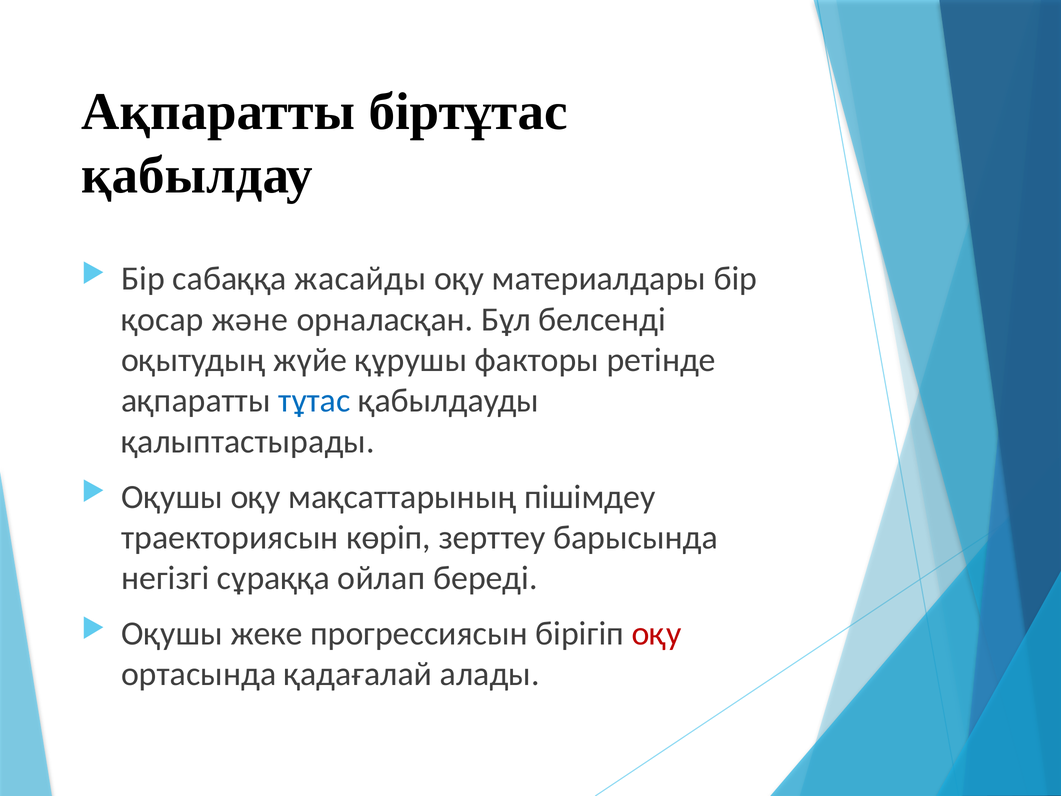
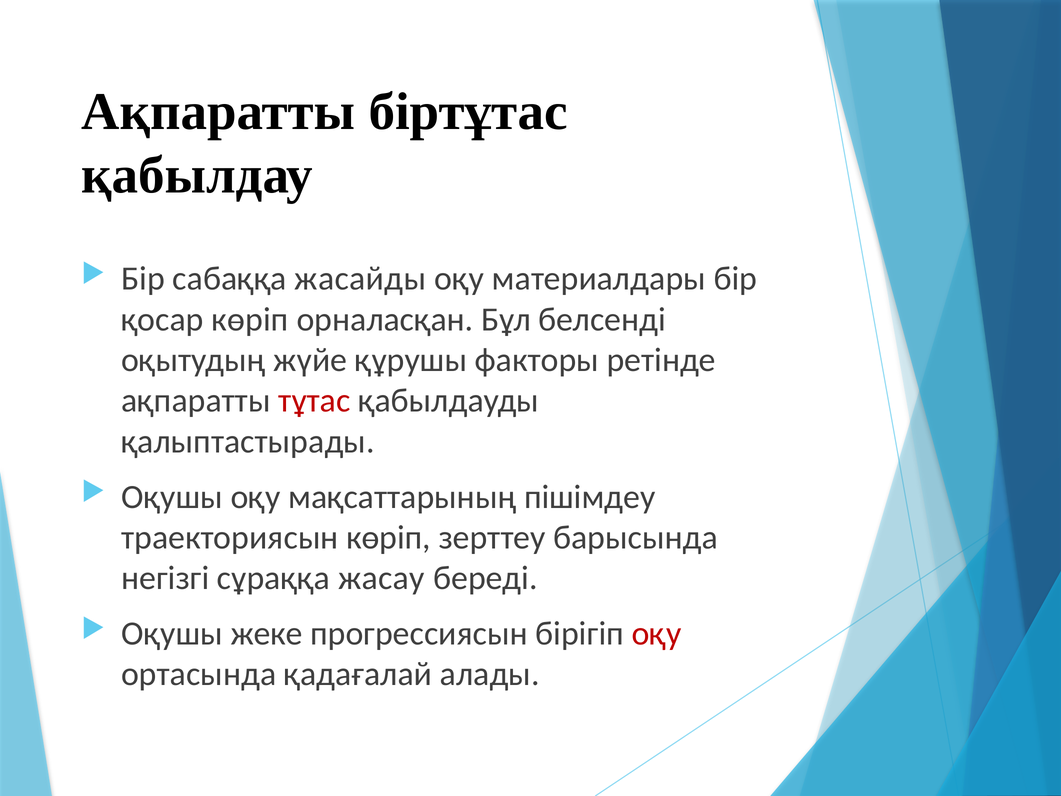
қосар және: және -> көріп
тұтас colour: blue -> red
ойлап: ойлап -> жасау
